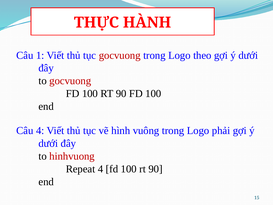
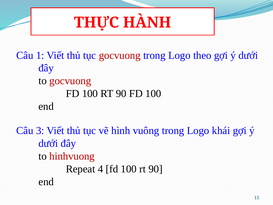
Câu 4: 4 -> 3
phải: phải -> khái
